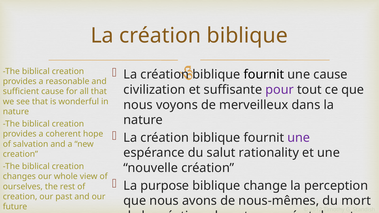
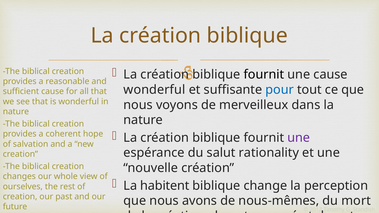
civilization at (154, 90): civilization -> wonderful
pour colour: purple -> blue
purpose: purpose -> habitent
